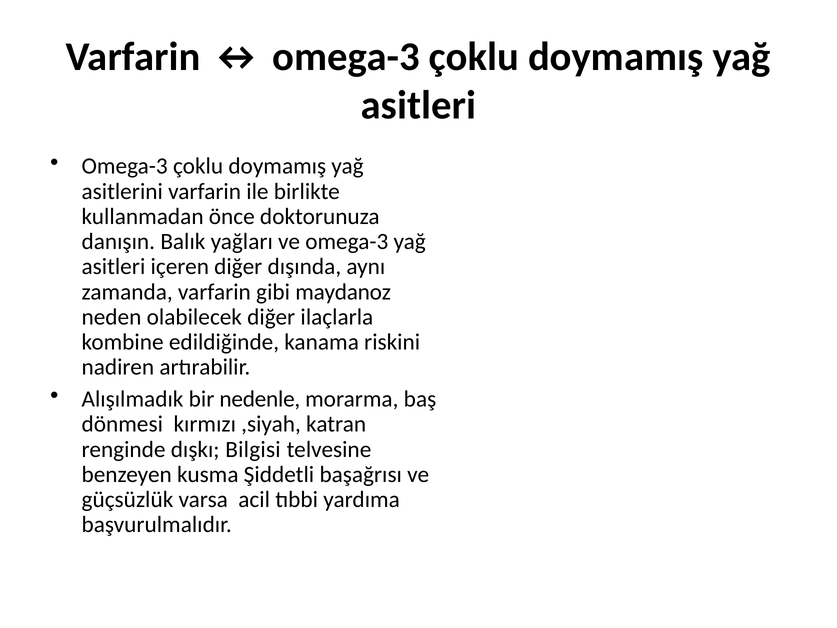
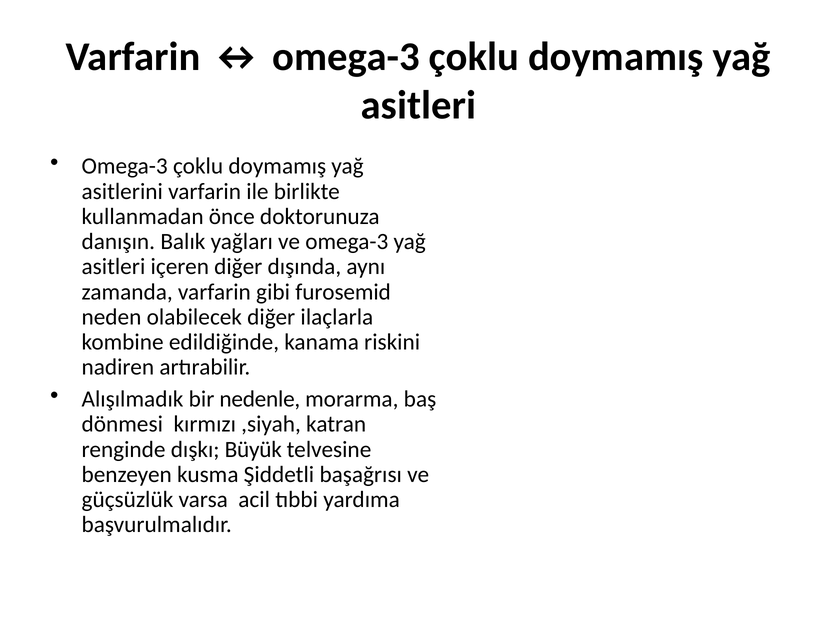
maydanoz: maydanoz -> furosemid
Bilgisi: Bilgisi -> Büyük
